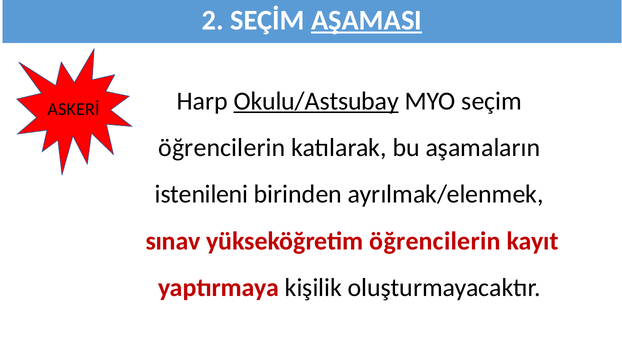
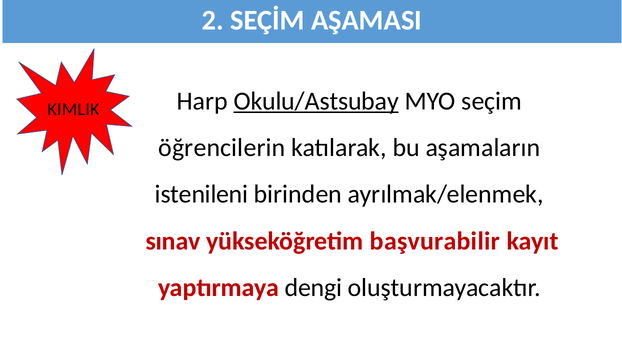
AŞAMASI underline: present -> none
ASKERİ: ASKERİ -> KIMLIK
yükseköğretim öğrencilerin: öğrencilerin -> başvurabilir
kişilik: kişilik -> dengi
